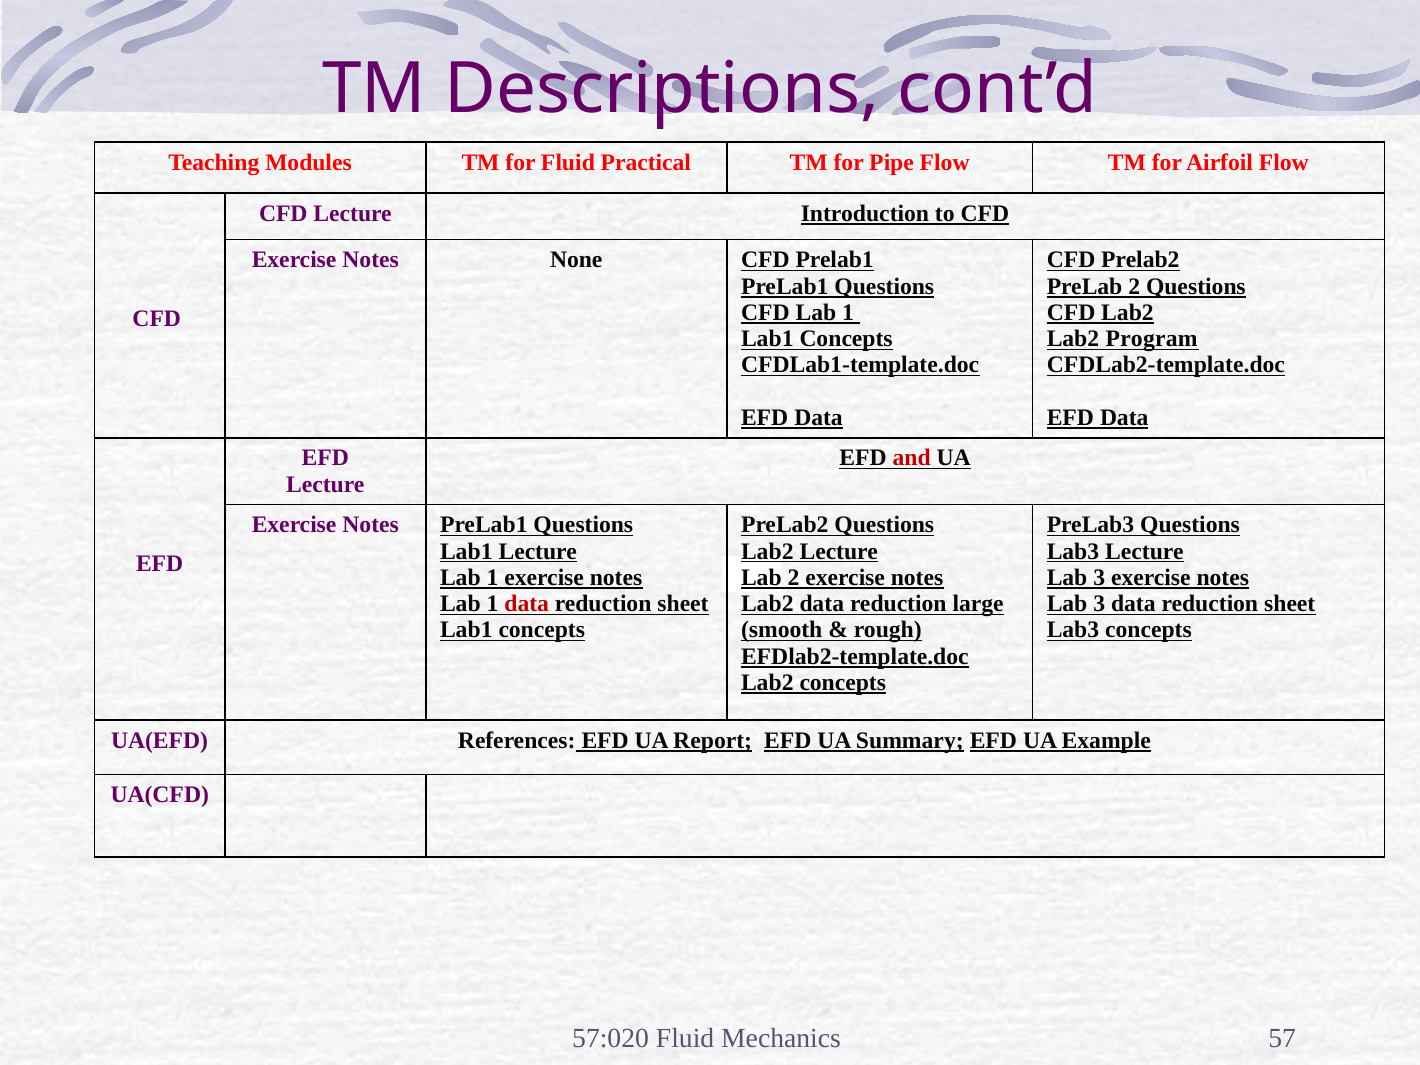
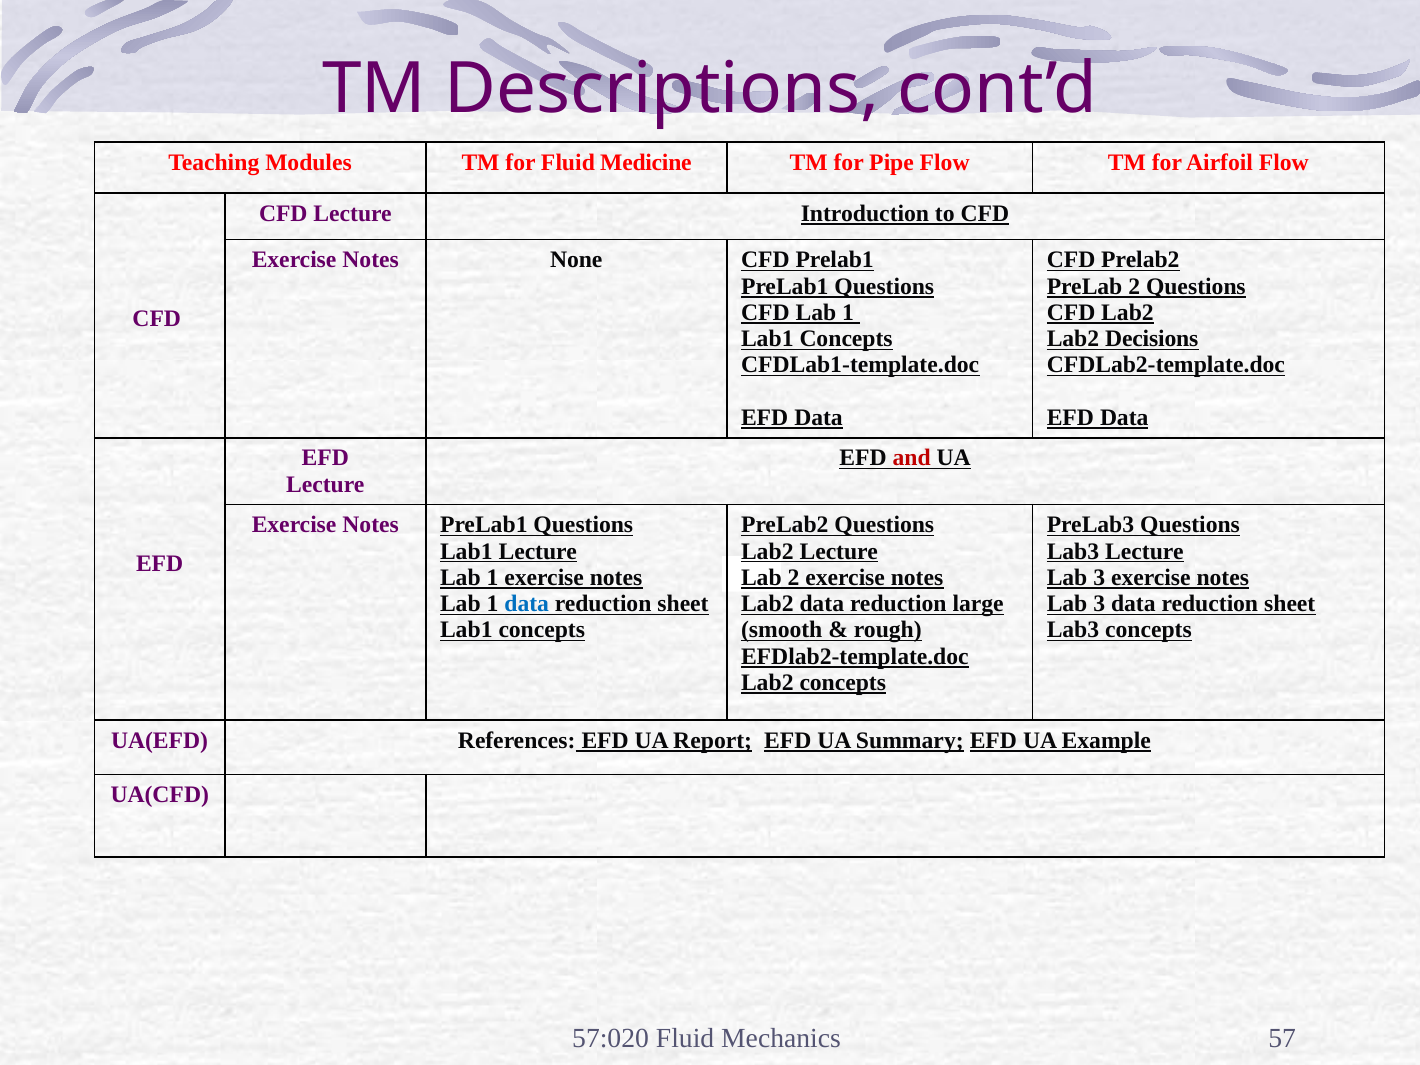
Practical: Practical -> Medicine
Program: Program -> Decisions
data at (527, 604) colour: red -> blue
